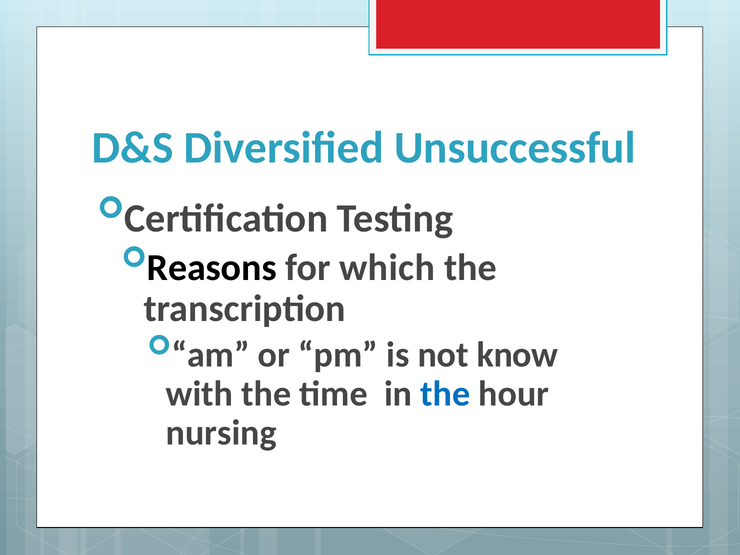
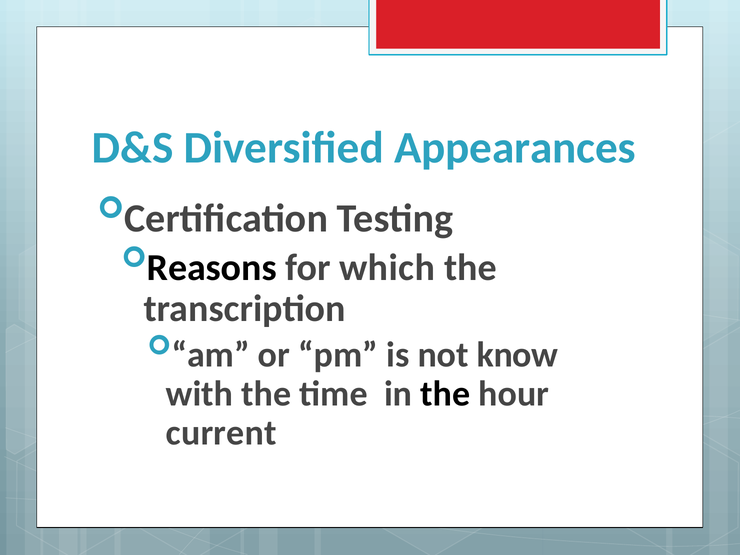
Unsuccessful: Unsuccessful -> Appearances
the at (445, 394) colour: blue -> black
nursing: nursing -> current
